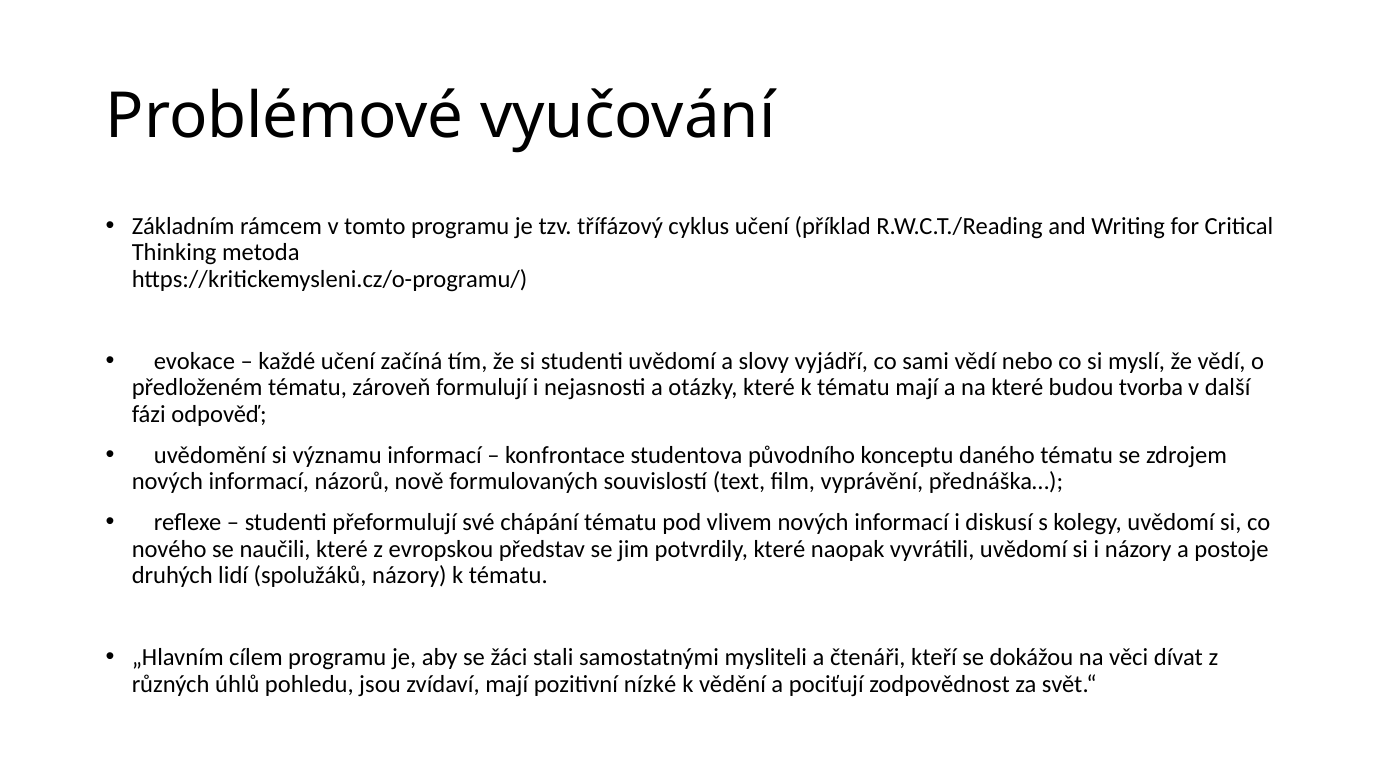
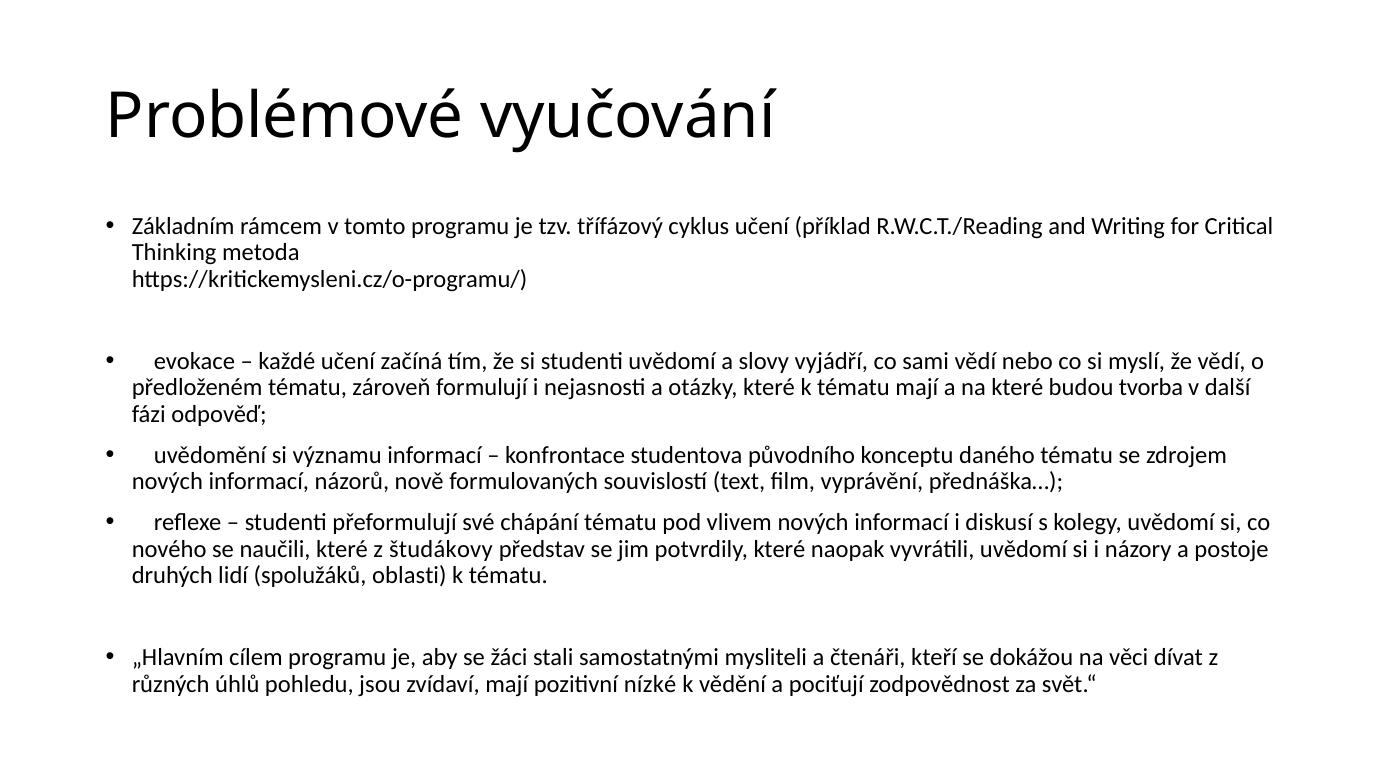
evropskou: evropskou -> študákovy
spolužáků názory: názory -> oblasti
